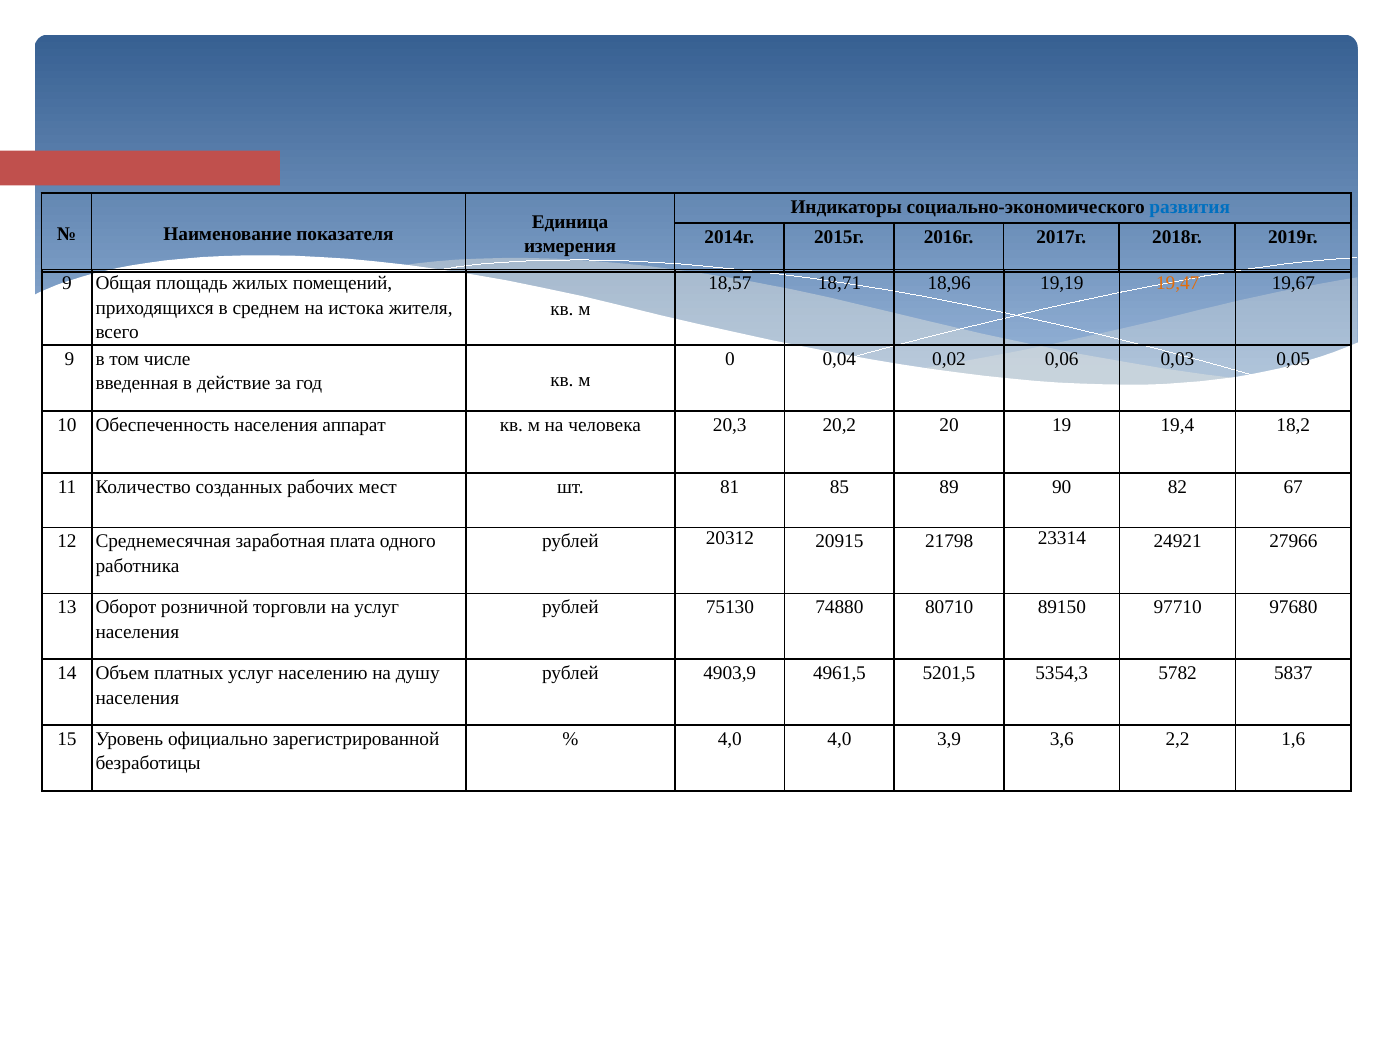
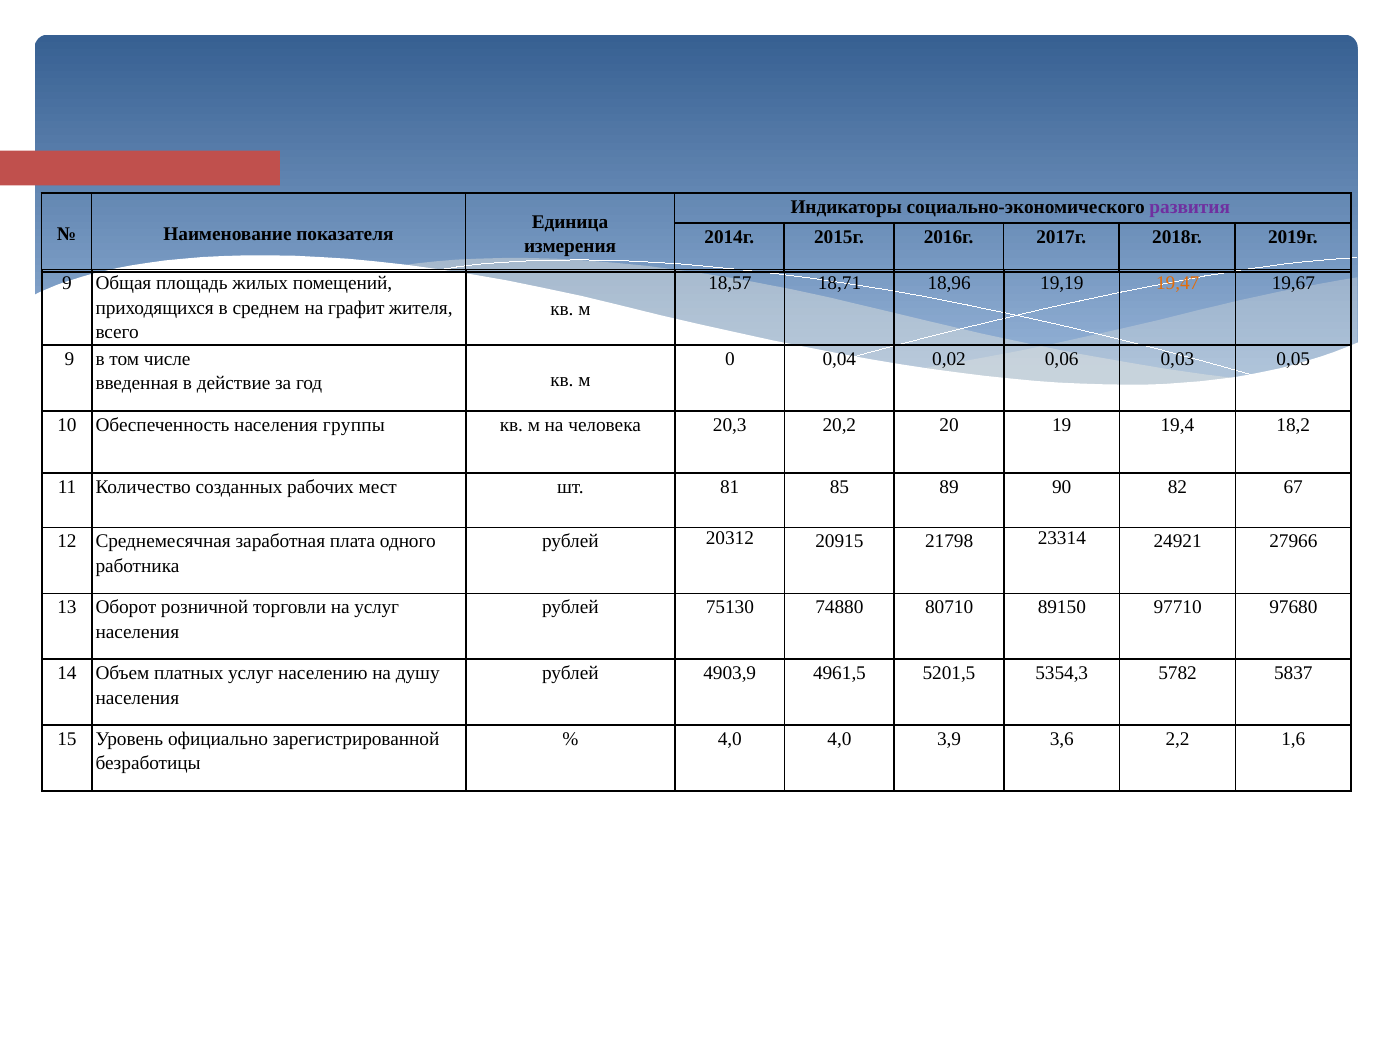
развития colour: blue -> purple
истока: истока -> графит
аппарат: аппарат -> группы
